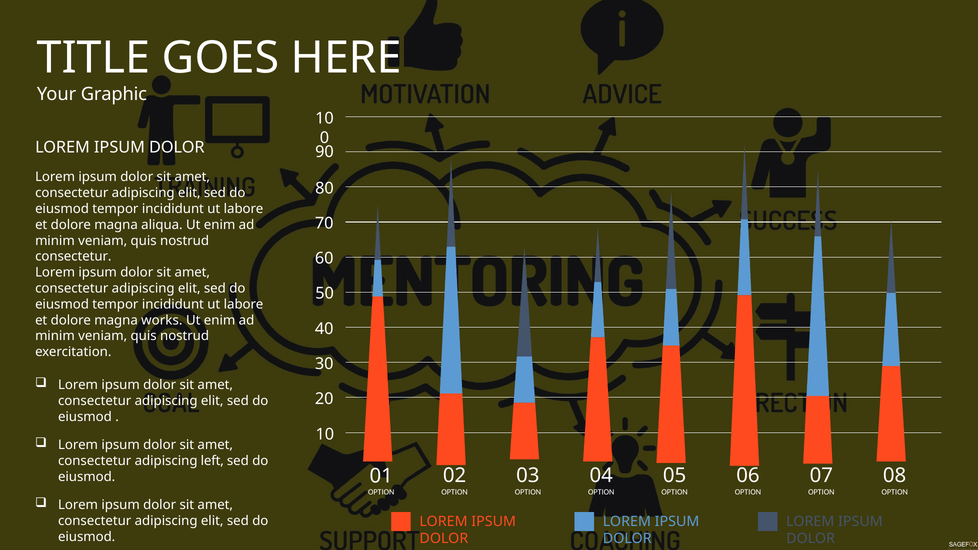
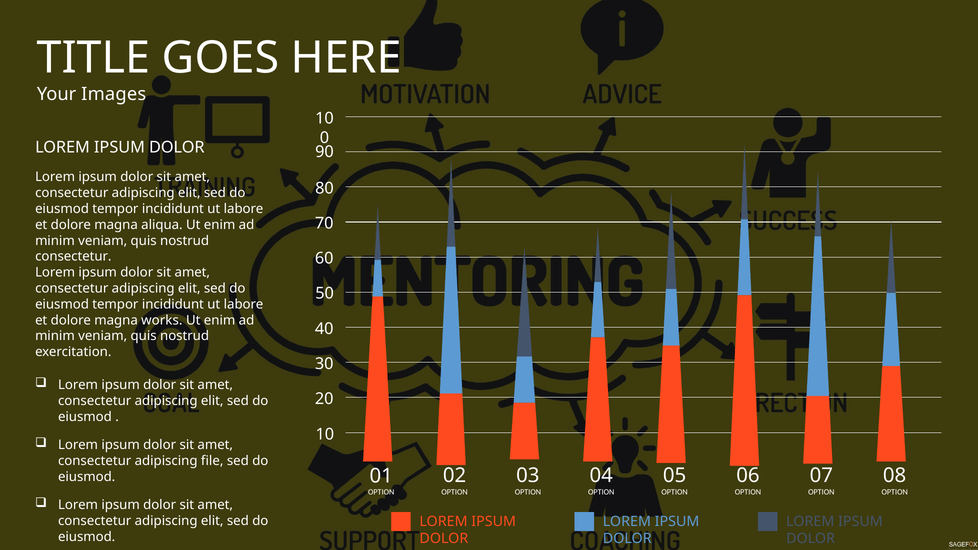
Graphic: Graphic -> Images
left: left -> file
